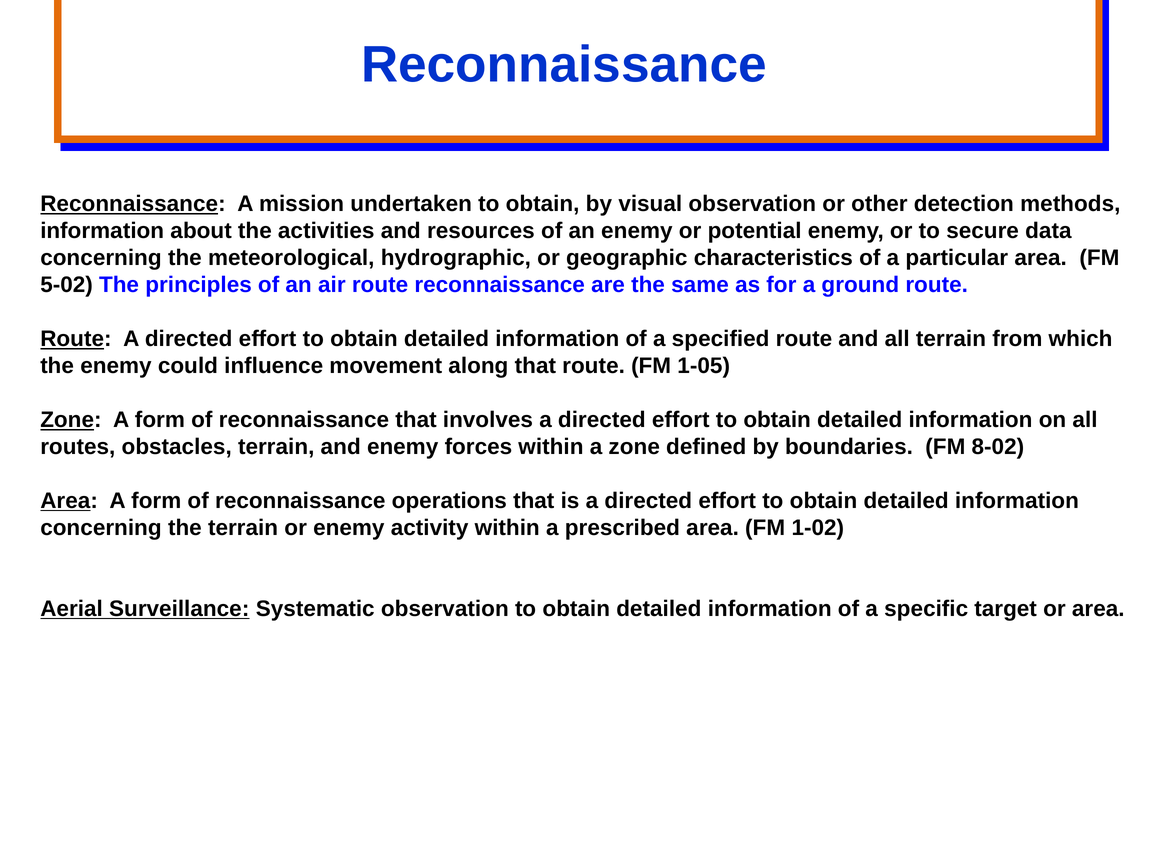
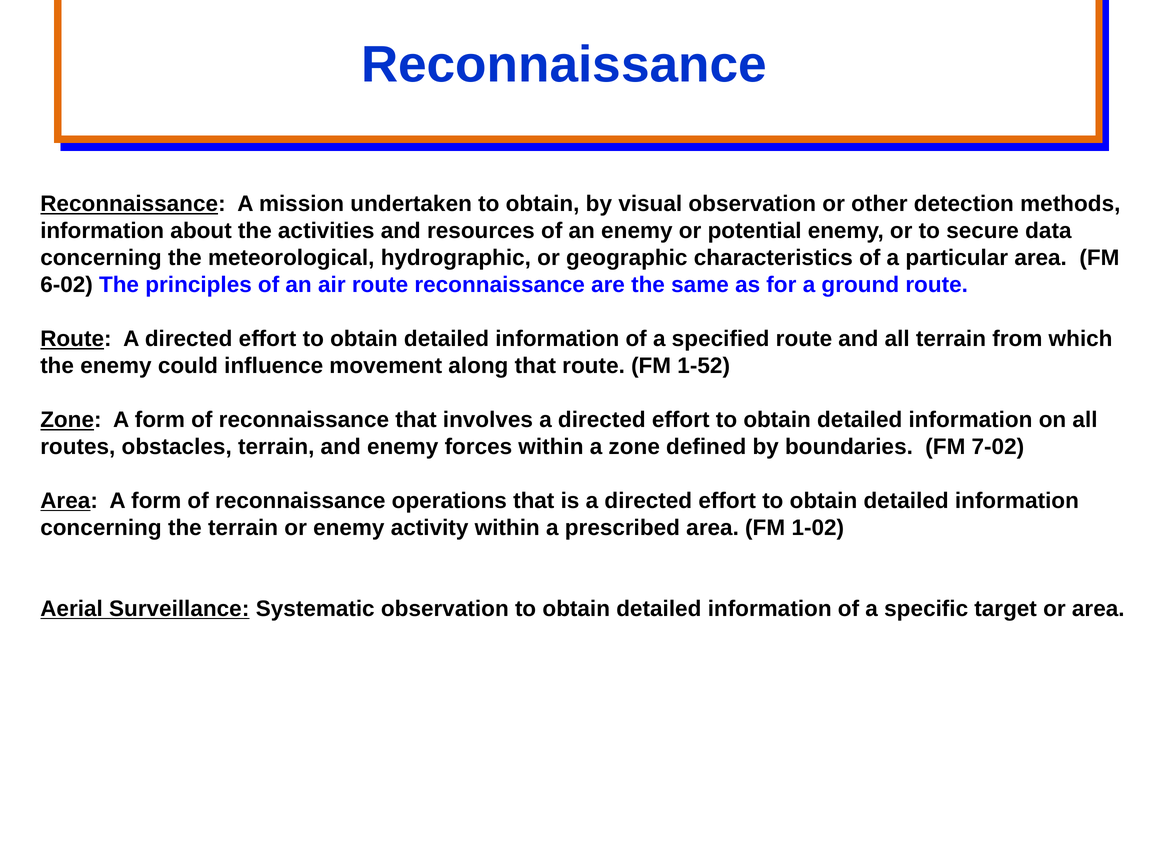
5-02: 5-02 -> 6-02
1-05: 1-05 -> 1-52
8-02: 8-02 -> 7-02
